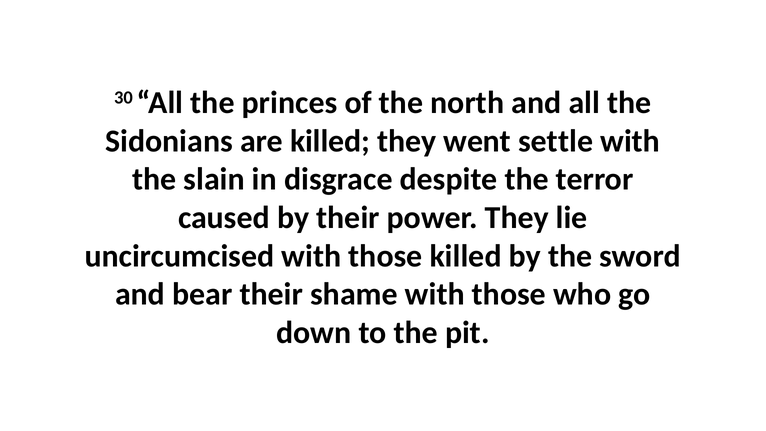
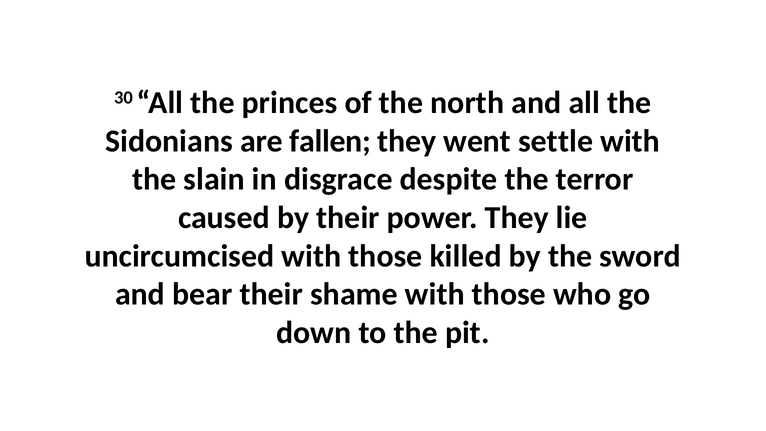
are killed: killed -> fallen
